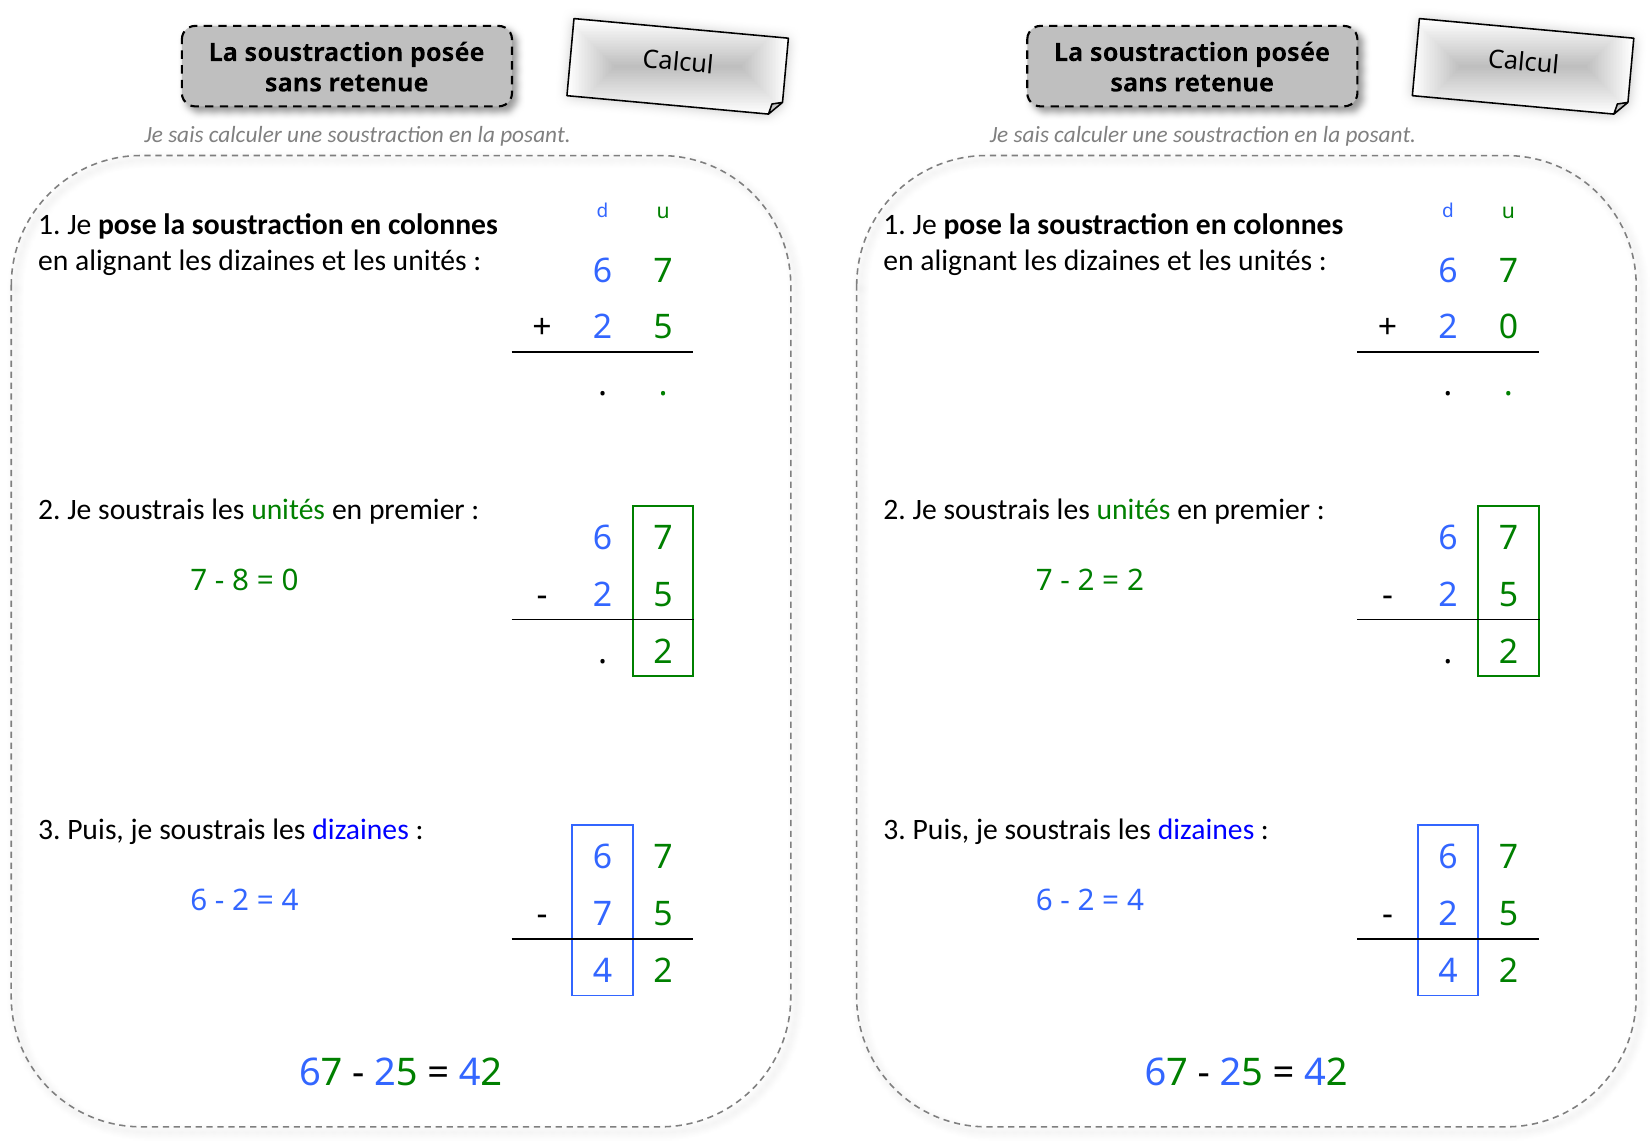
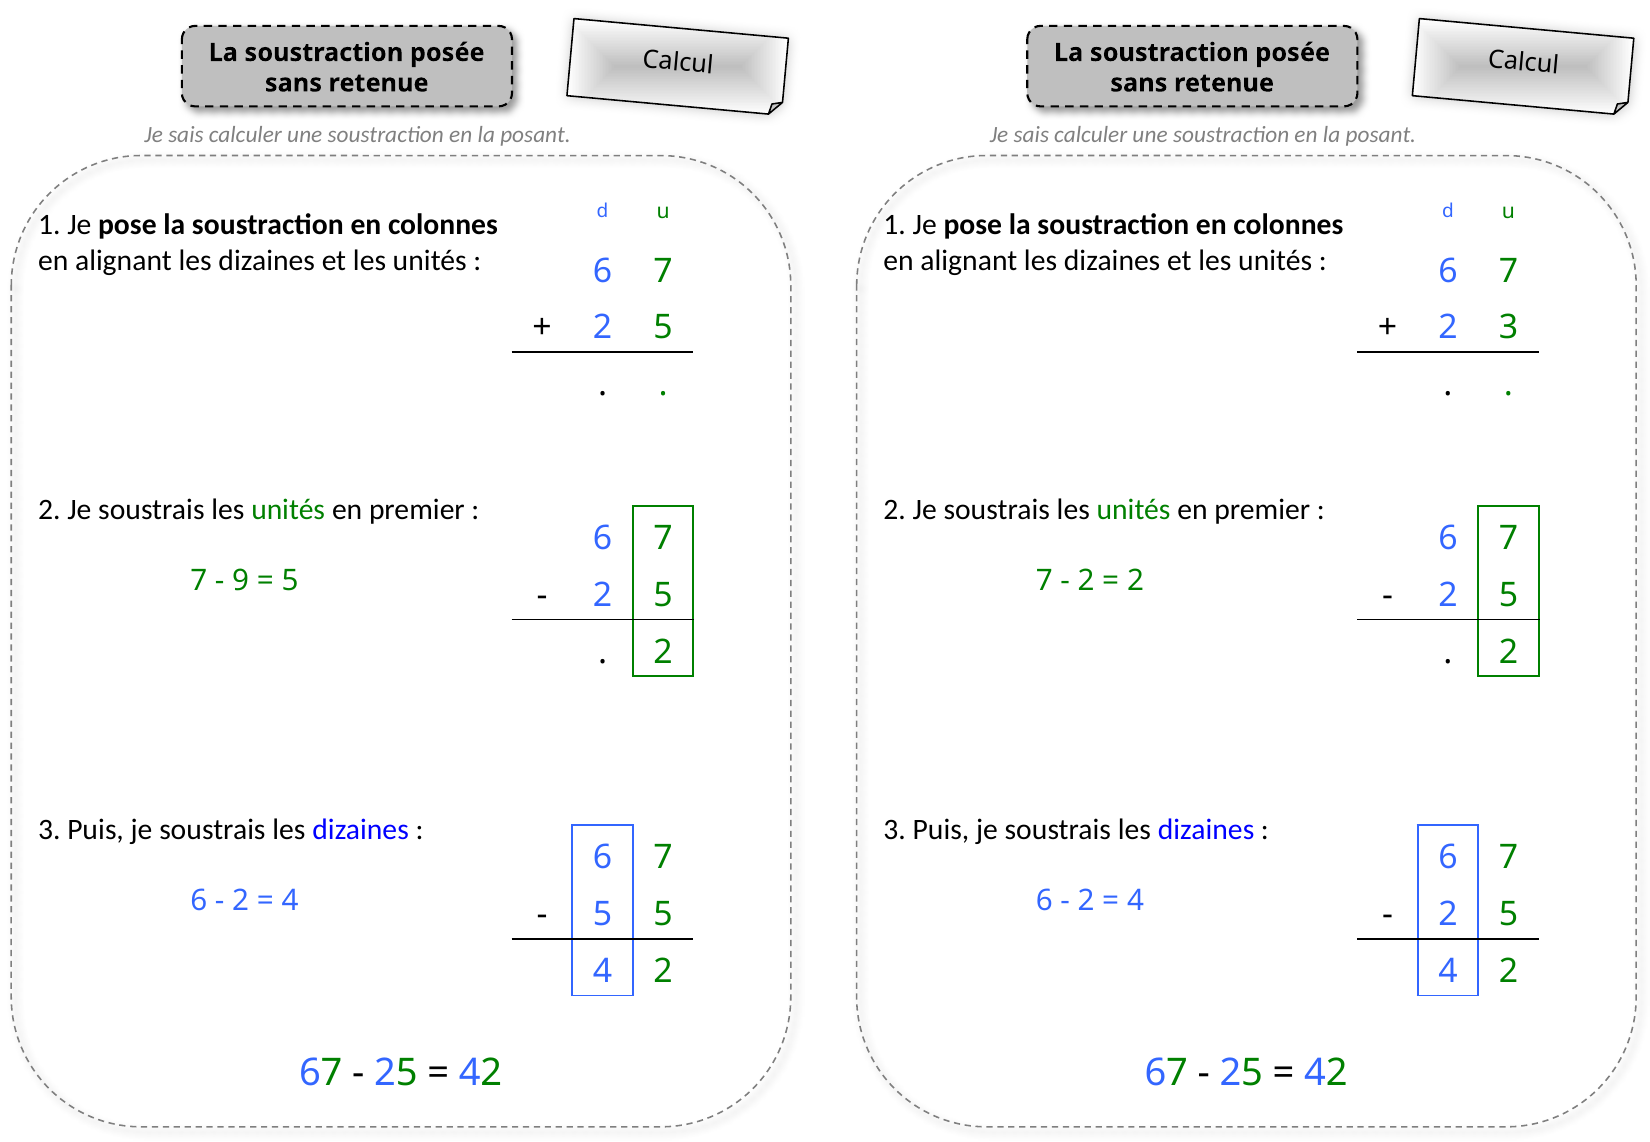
0 at (1508, 328): 0 -> 3
8: 8 -> 9
0 at (290, 581): 0 -> 5
7 at (603, 915): 7 -> 5
